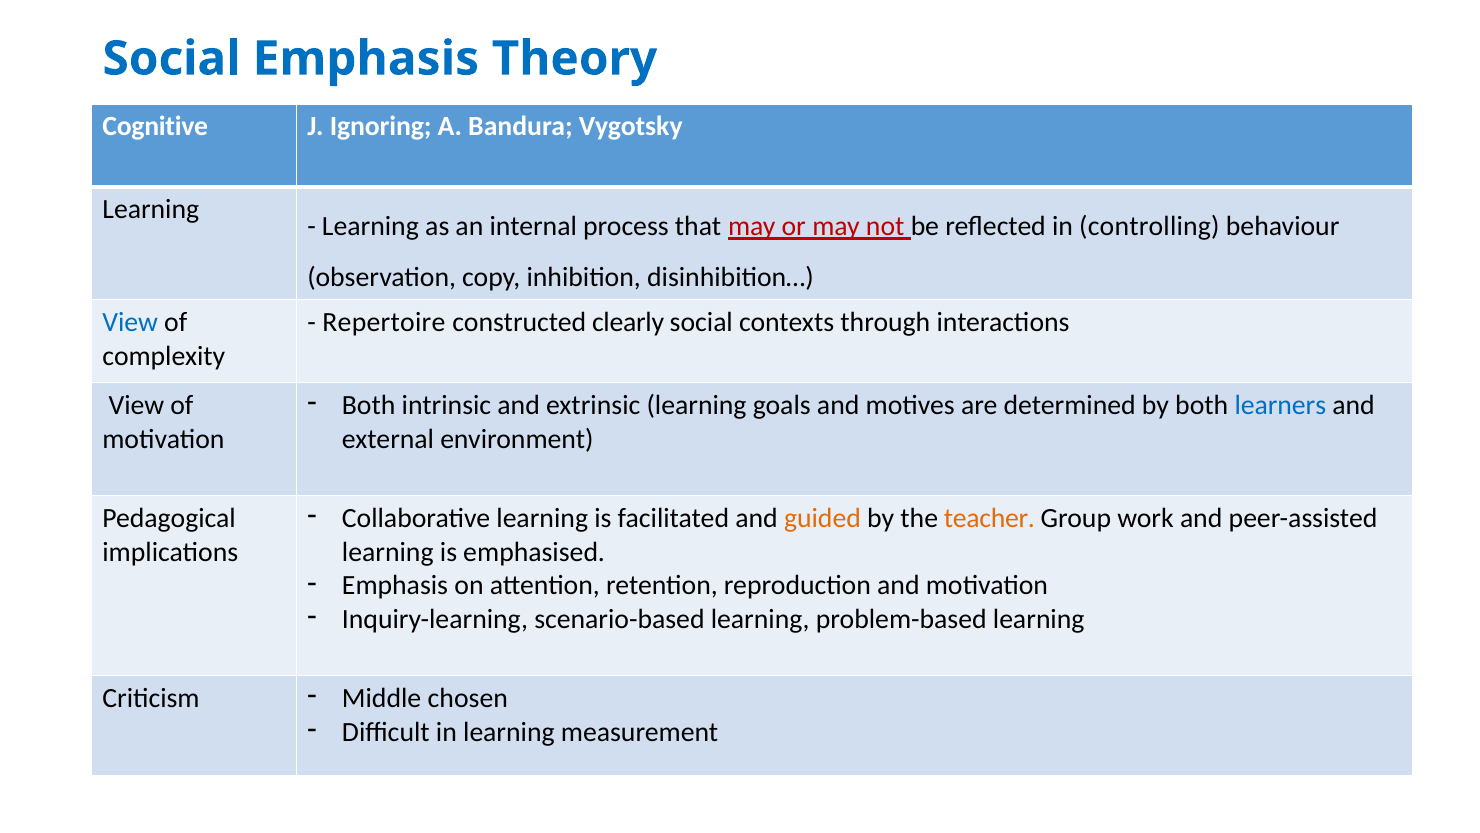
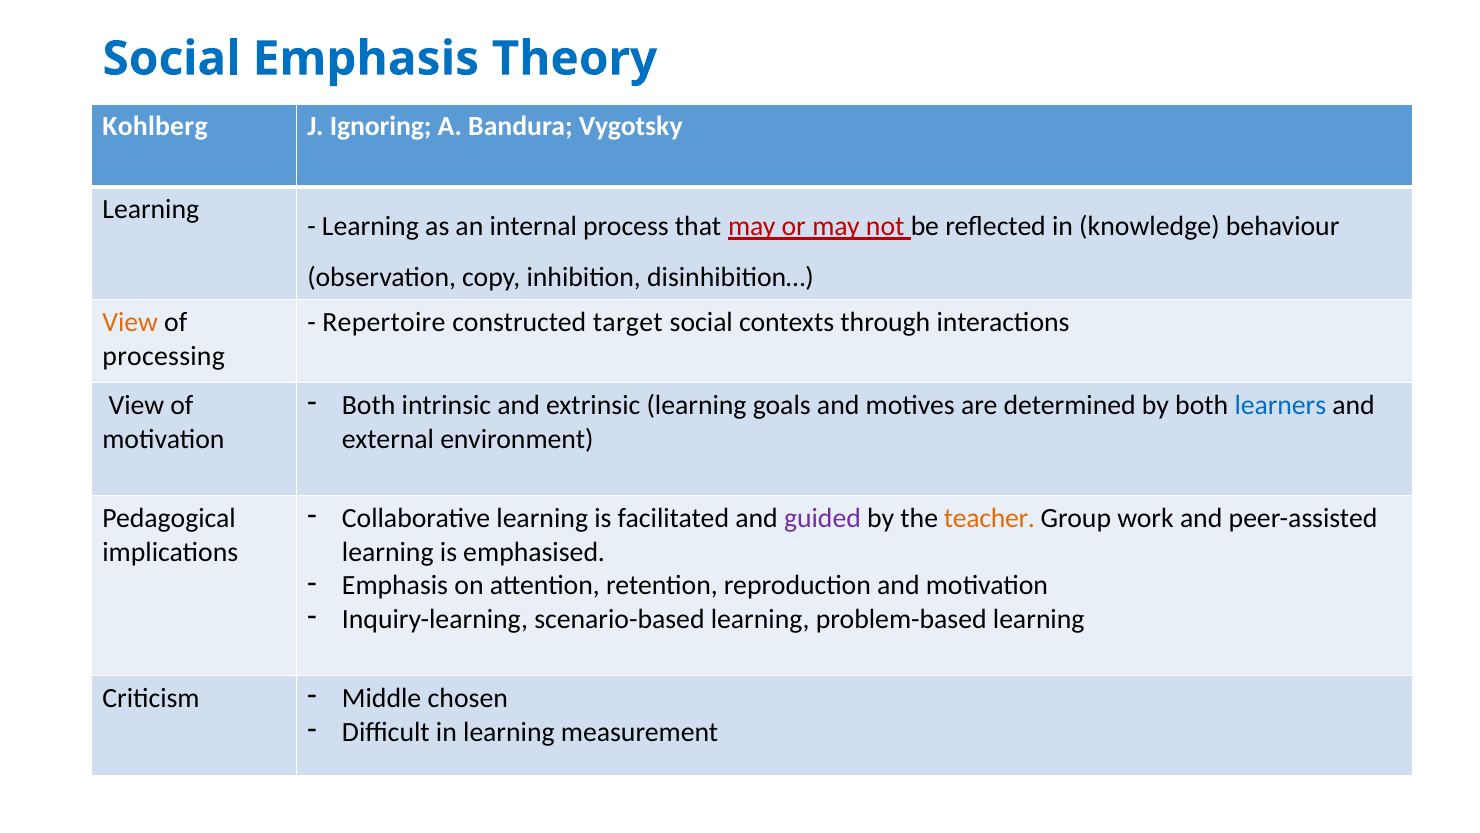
Cognitive: Cognitive -> Kohlberg
controlling: controlling -> knowledge
View at (130, 322) colour: blue -> orange
clearly: clearly -> target
complexity: complexity -> processing
guided colour: orange -> purple
